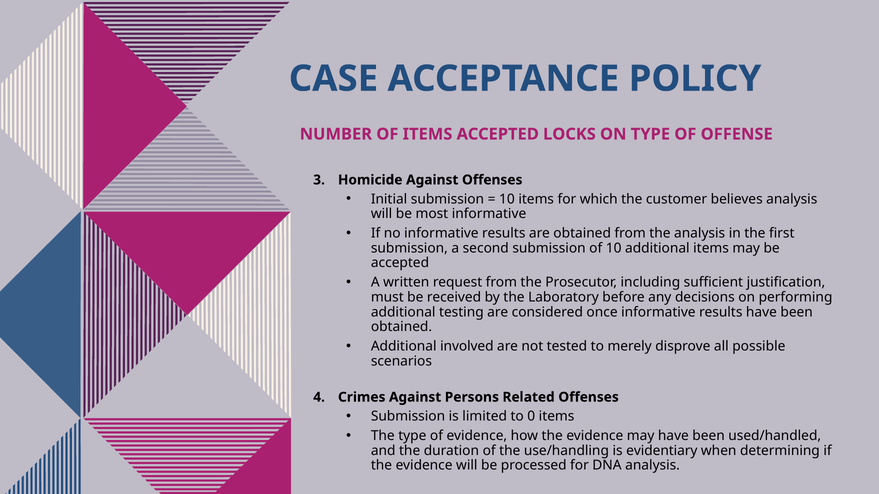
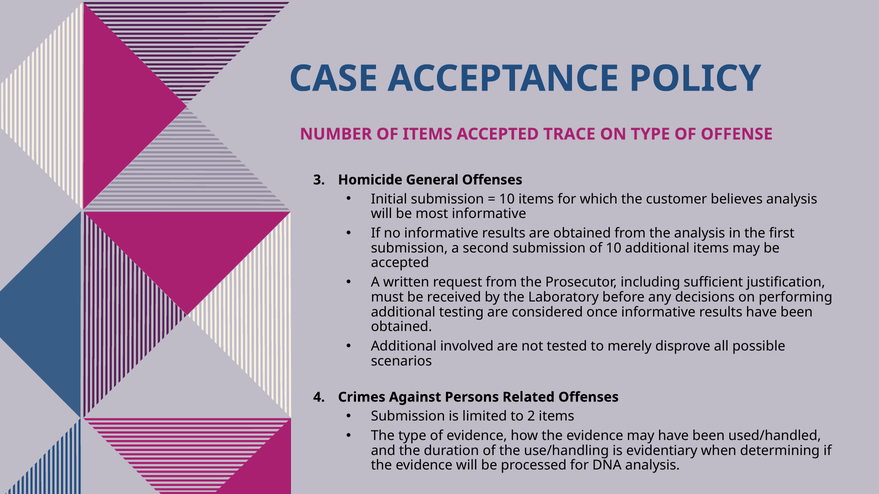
LOCKS: LOCKS -> TRACE
Homicide Against: Against -> General
0: 0 -> 2
